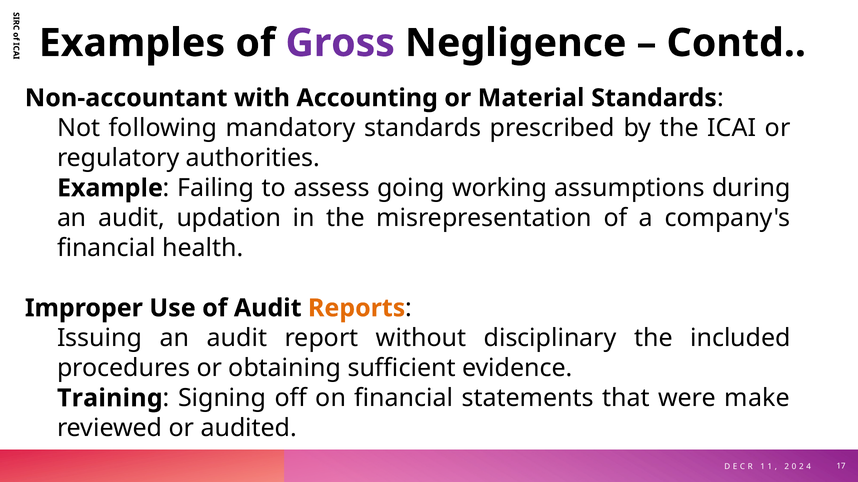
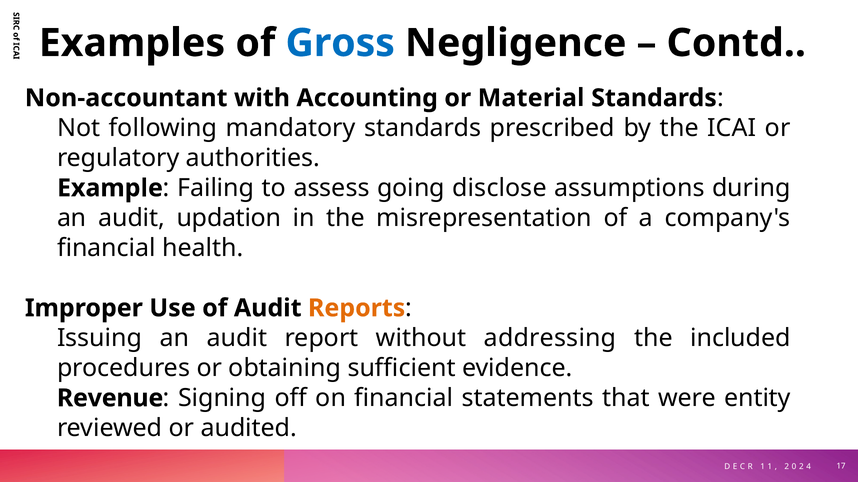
Gross colour: purple -> blue
working: working -> disclose
disciplinary: disciplinary -> addressing
Training: Training -> Revenue
make: make -> entity
